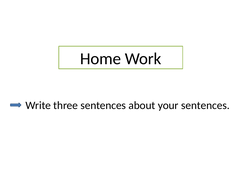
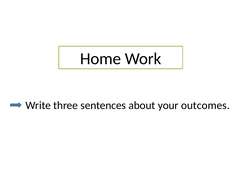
your sentences: sentences -> outcomes
